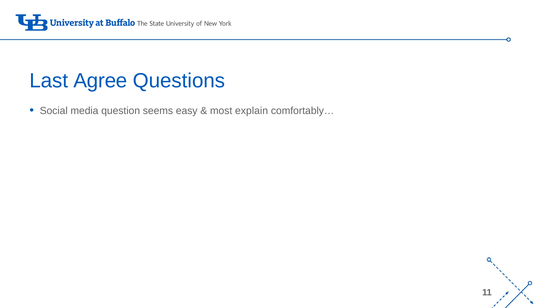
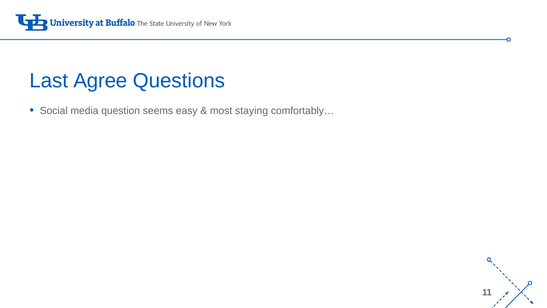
explain: explain -> staying
